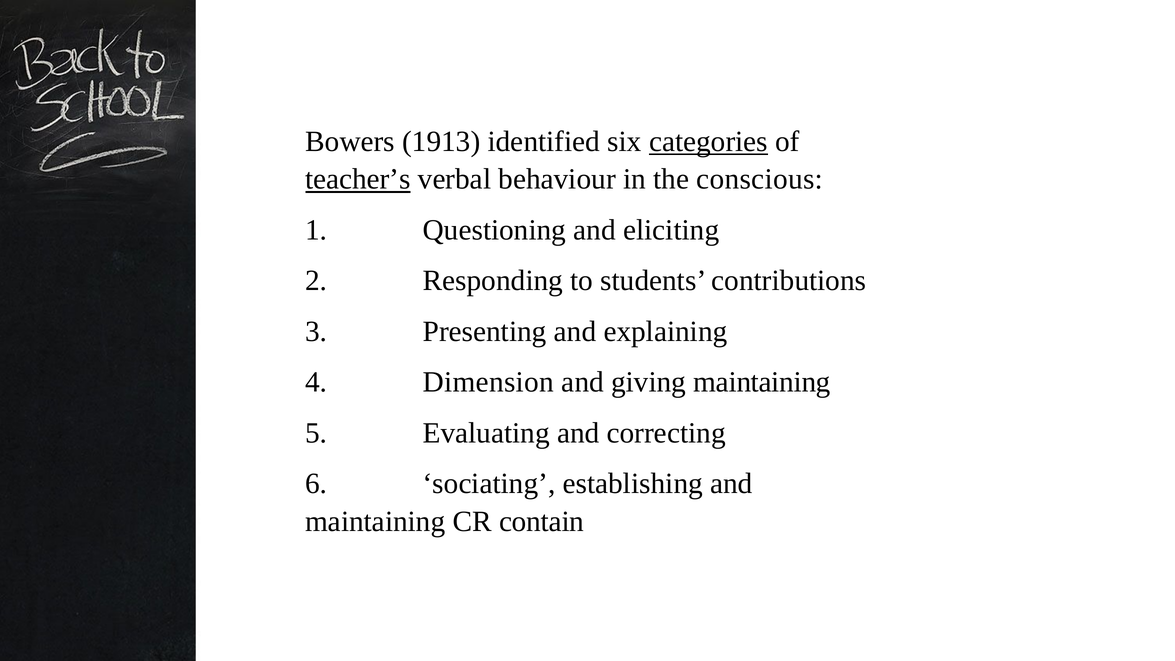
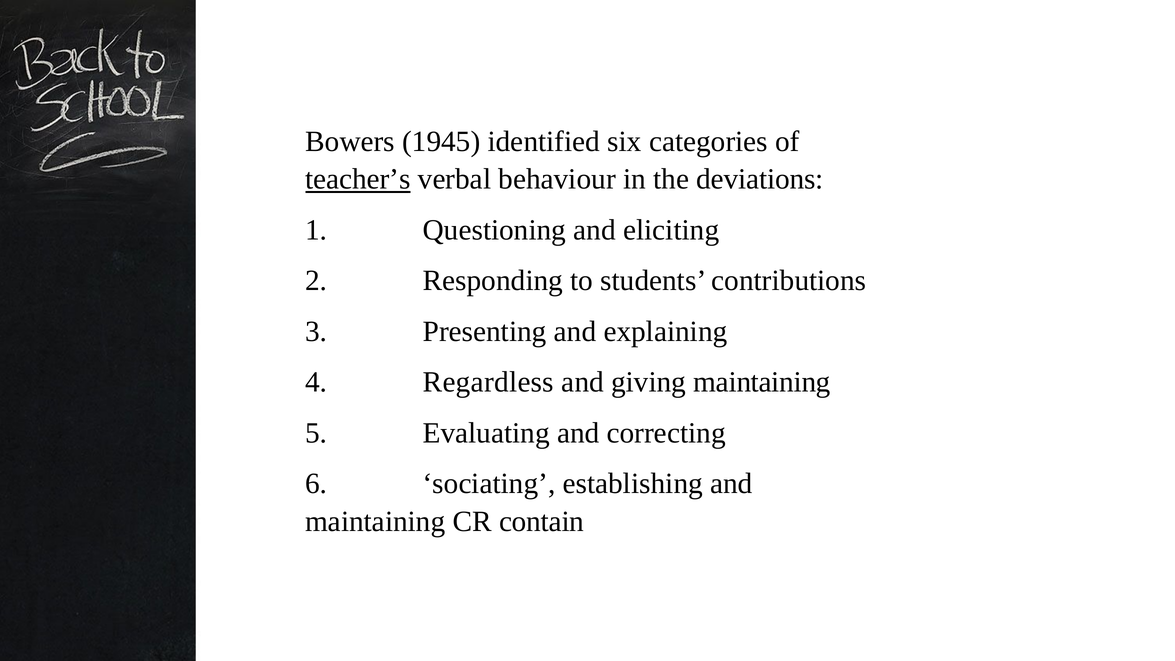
1913: 1913 -> 1945
categories underline: present -> none
conscious: conscious -> deviations
Dimension: Dimension -> Regardless
